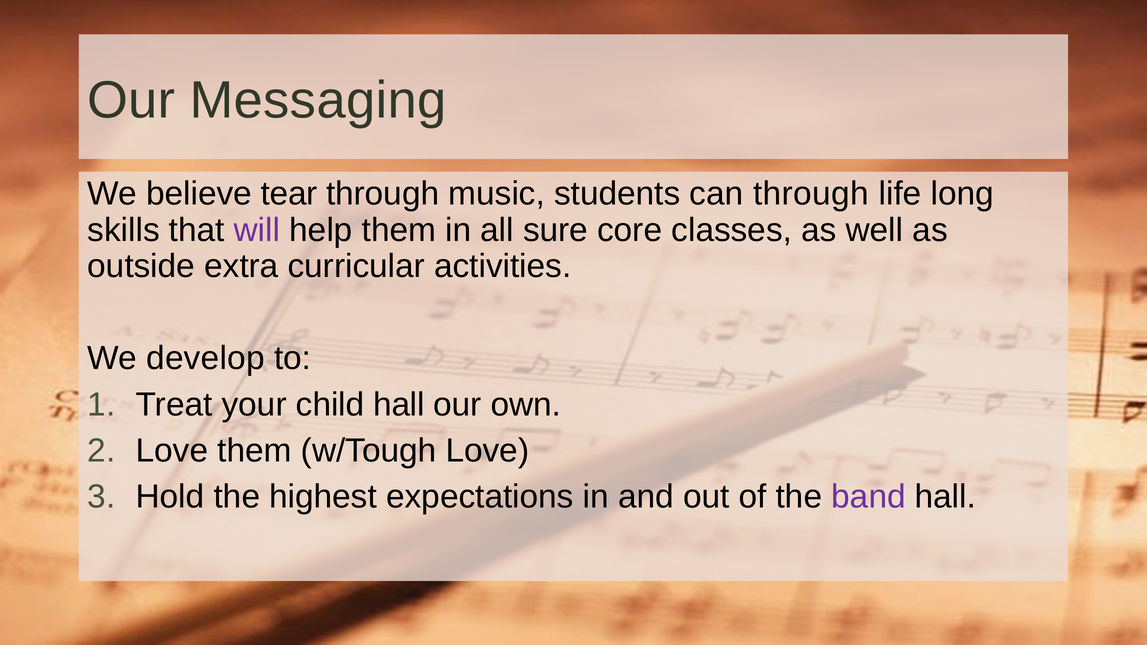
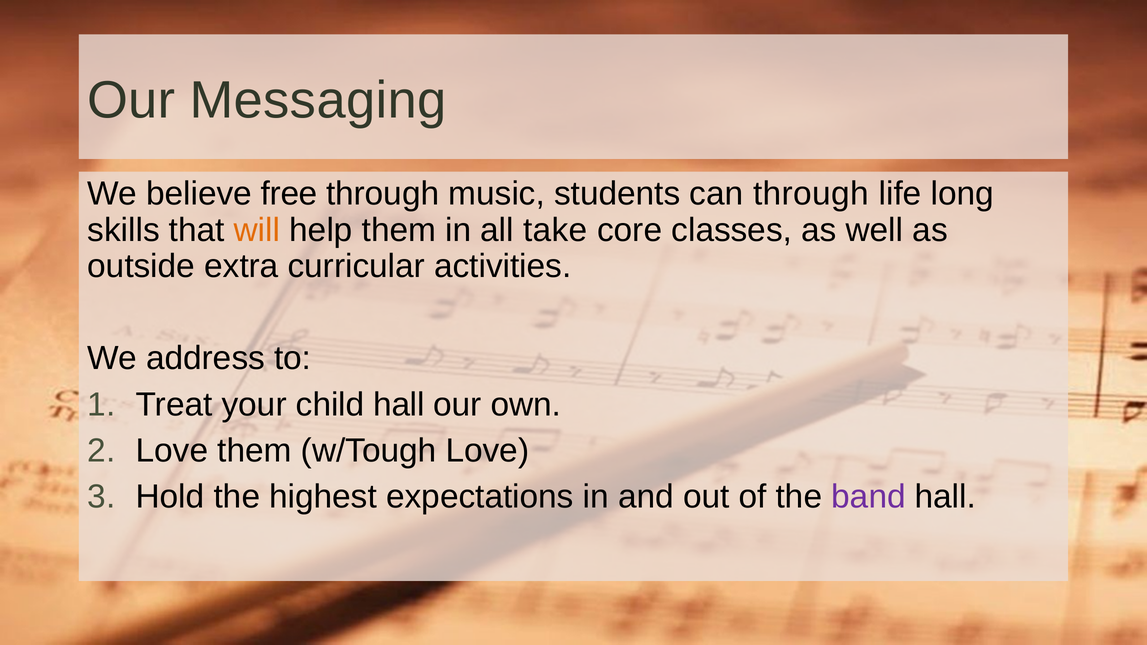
tear: tear -> free
will colour: purple -> orange
sure: sure -> take
develop: develop -> address
